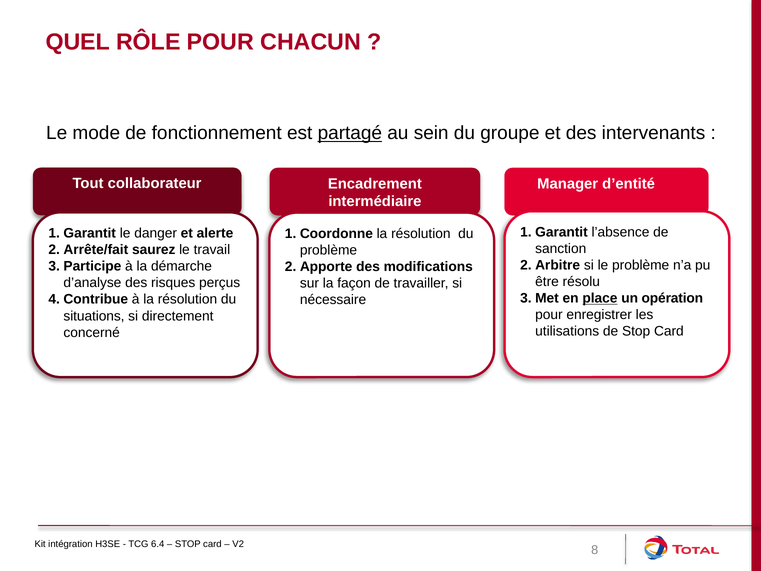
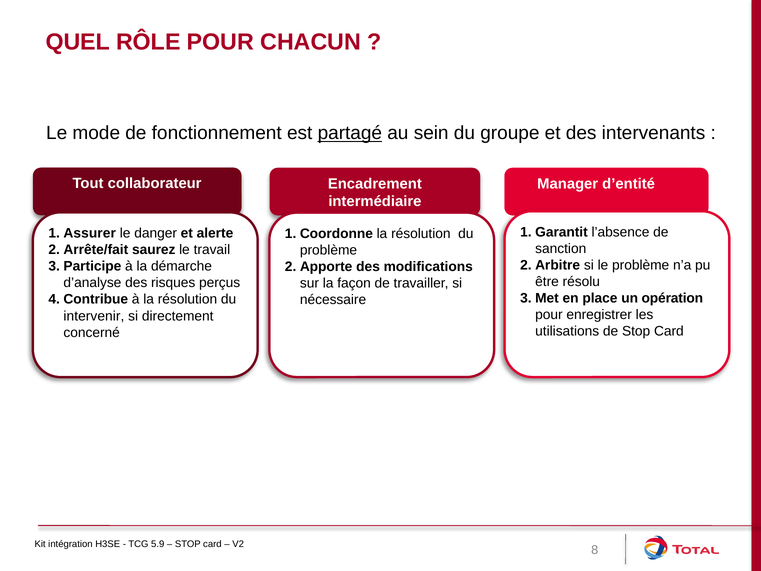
Garantit at (90, 233): Garantit -> Assurer
place underline: present -> none
situations: situations -> intervenir
6.4: 6.4 -> 5.9
